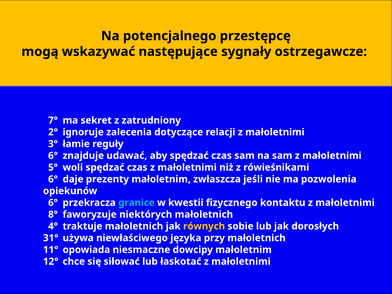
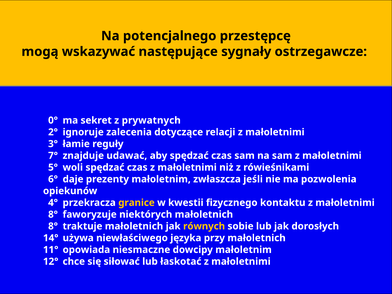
7°: 7° -> 0°
zatrudniony: zatrudniony -> prywatnych
6° at (53, 156): 6° -> 7°
6° at (53, 203): 6° -> 4°
granice colour: light blue -> yellow
4° at (53, 226): 4° -> 8°
31°: 31° -> 14°
